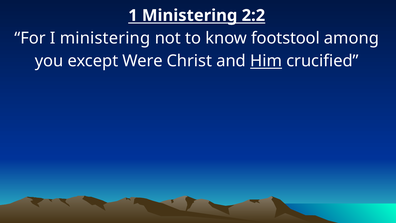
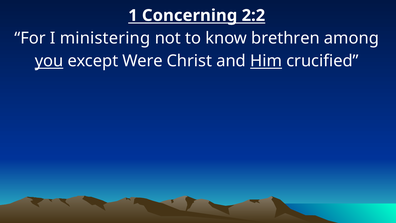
1 Ministering: Ministering -> Concerning
footstool: footstool -> brethren
you underline: none -> present
